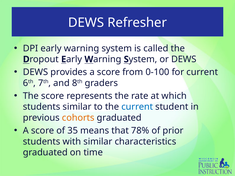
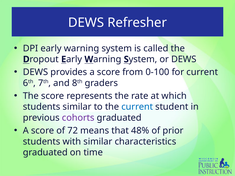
cohorts colour: orange -> purple
35: 35 -> 72
78%: 78% -> 48%
